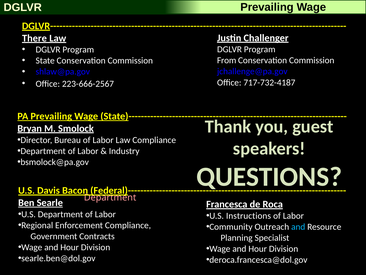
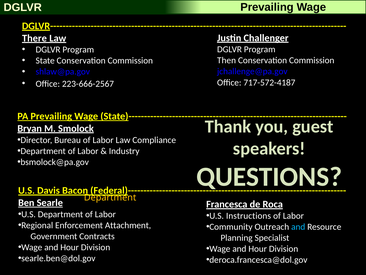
From: From -> Then
717-732-4187: 717-732-4187 -> 717-572-4187
Department at (110, 197) colour: pink -> yellow
Enforcement Compliance: Compliance -> Attachment
